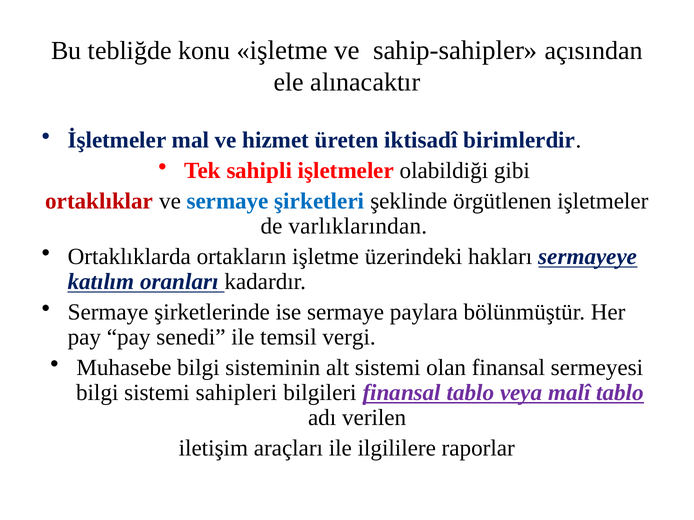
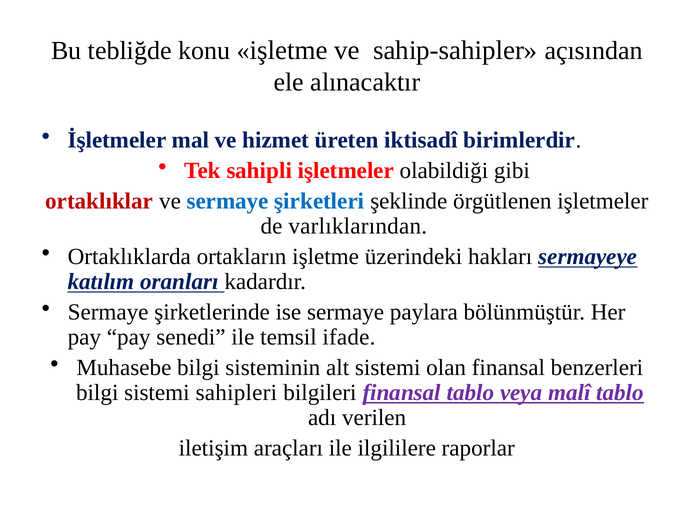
vergi: vergi -> ifade
sermeyesi: sermeyesi -> benzerleri
